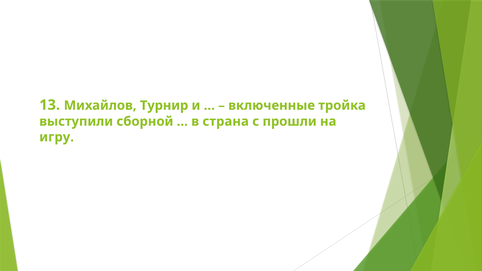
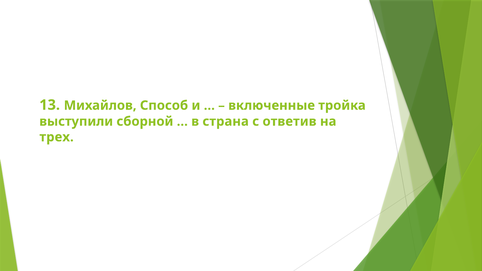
Турнир: Турнир -> Способ
прошли: прошли -> ответив
игру: игру -> трех
